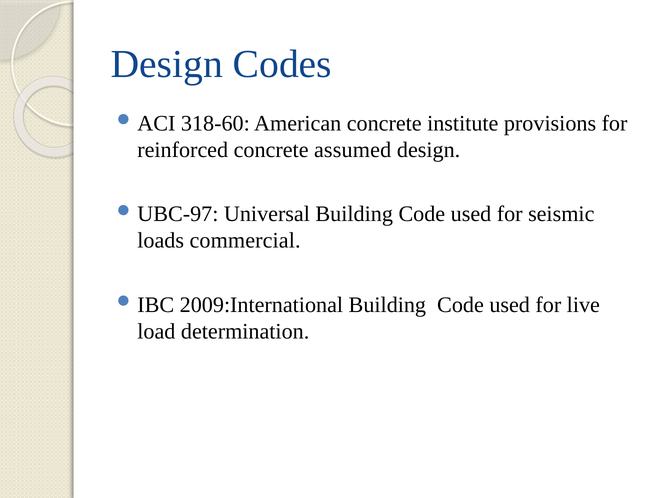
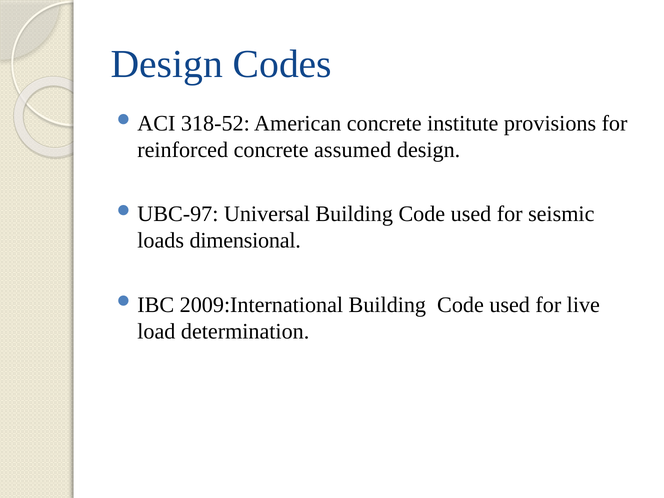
318-60: 318-60 -> 318-52
commercial: commercial -> dimensional
